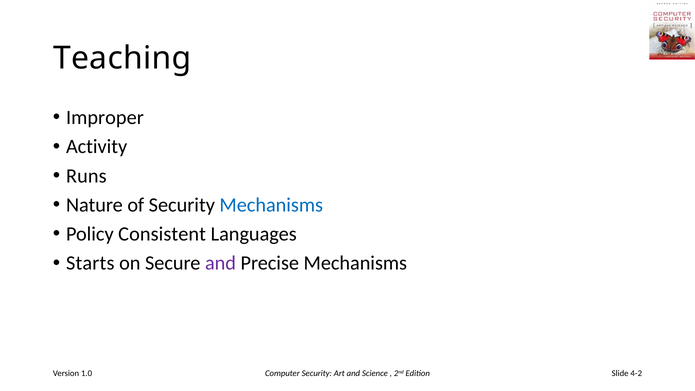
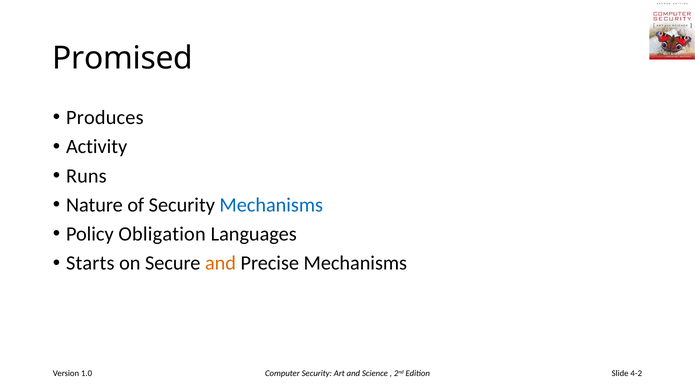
Teaching: Teaching -> Promised
Improper: Improper -> Produces
Consistent: Consistent -> Obligation
and at (221, 263) colour: purple -> orange
